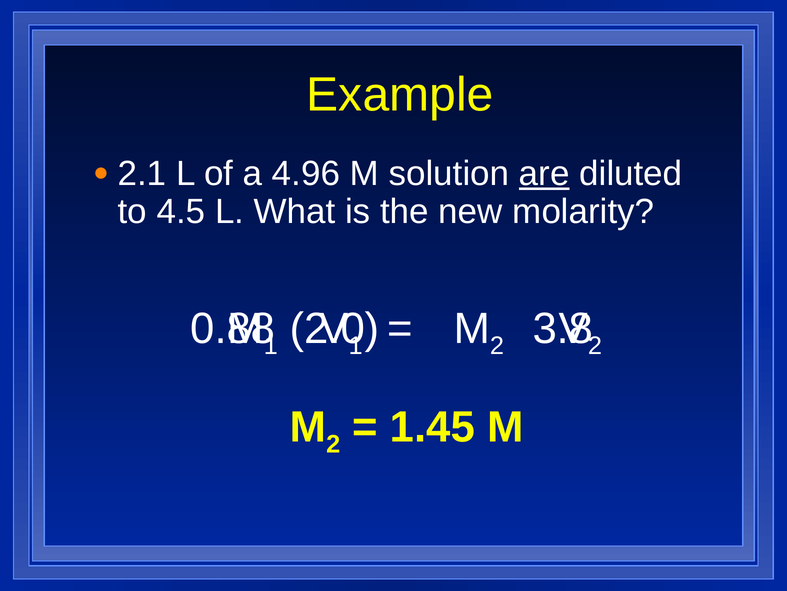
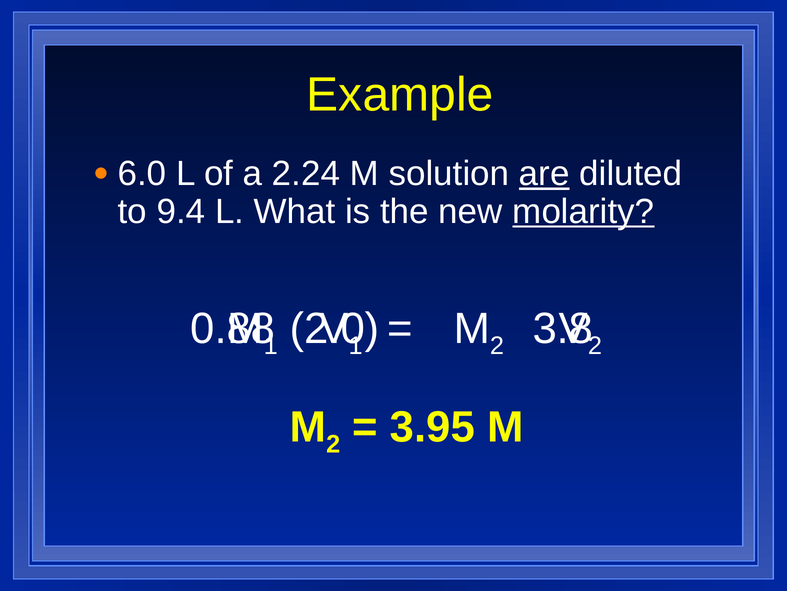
2.1: 2.1 -> 6.0
4.96: 4.96 -> 2.24
4.5: 4.5 -> 9.4
molarity underline: none -> present
1.45: 1.45 -> 3.95
